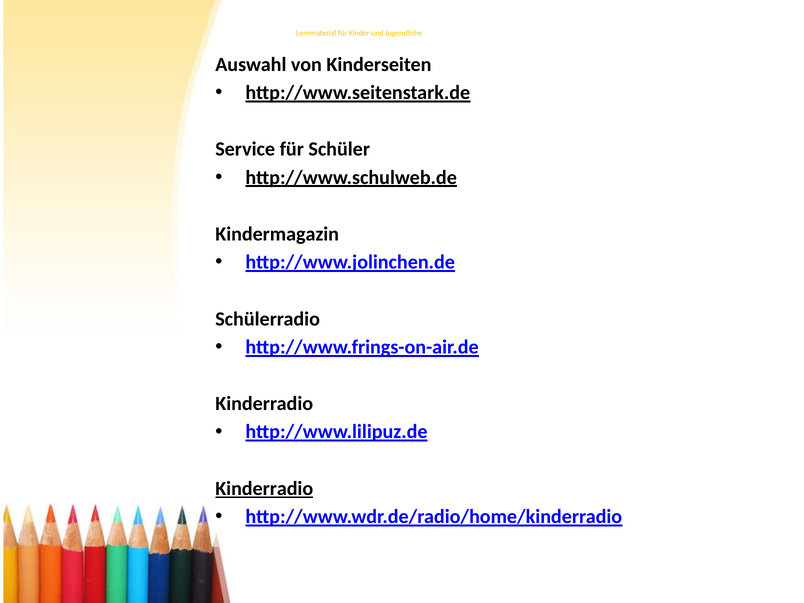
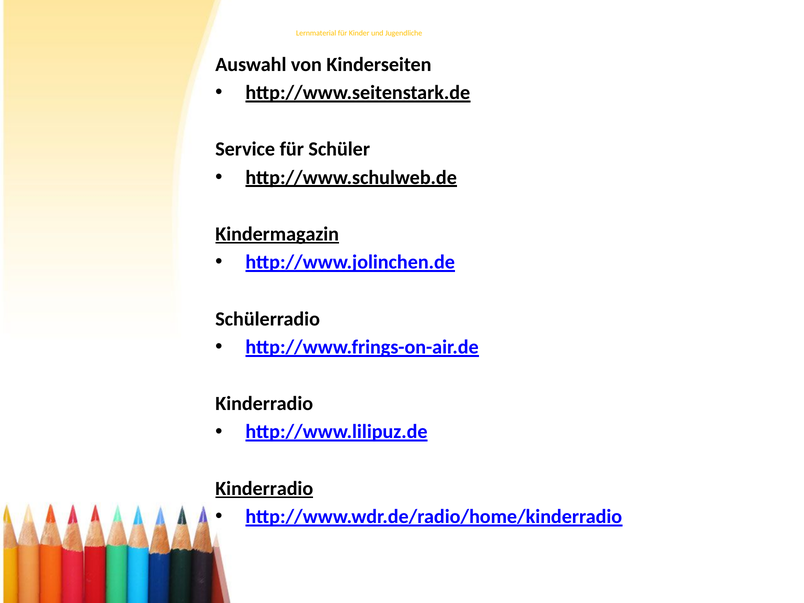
Kindermagazin underline: none -> present
